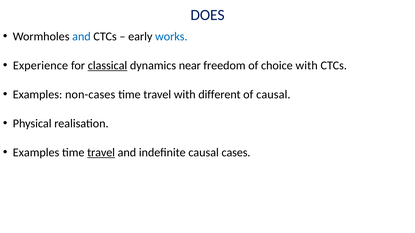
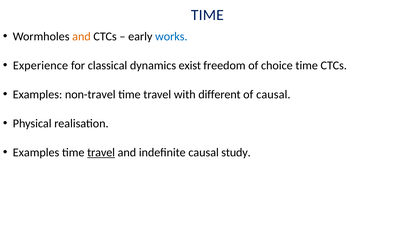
DOES at (208, 15): DOES -> TIME
and at (81, 36) colour: blue -> orange
classical underline: present -> none
near: near -> exist
choice with: with -> time
non-cases: non-cases -> non-travel
cases: cases -> study
